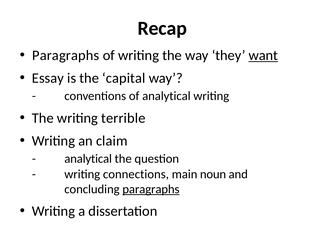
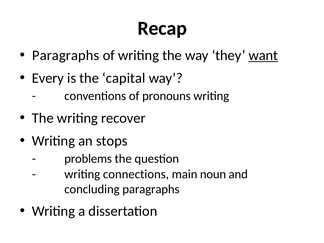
Essay: Essay -> Every
of analytical: analytical -> pronouns
terrible: terrible -> recover
claim: claim -> stops
analytical at (88, 159): analytical -> problems
paragraphs at (151, 189) underline: present -> none
